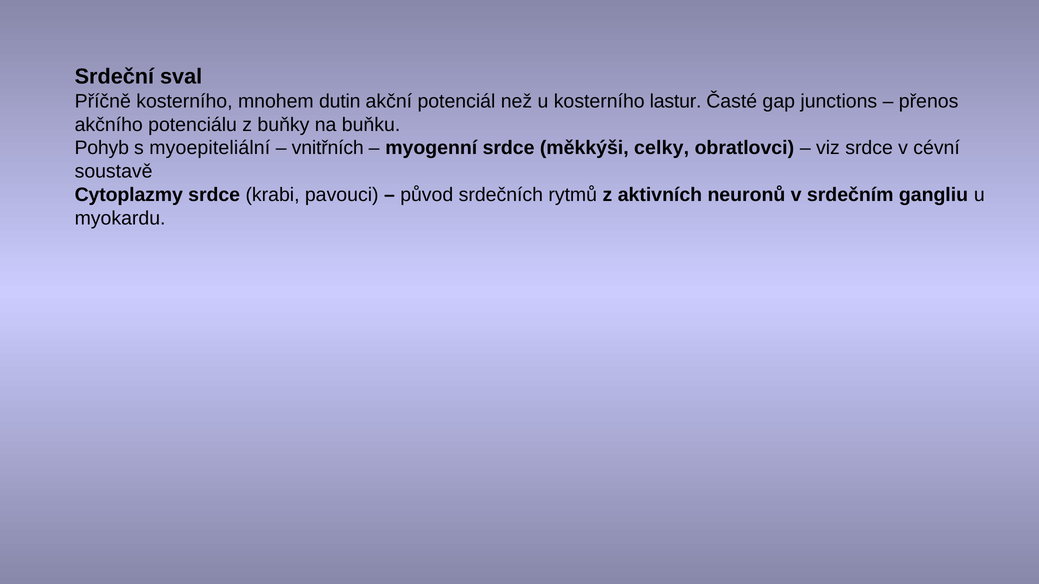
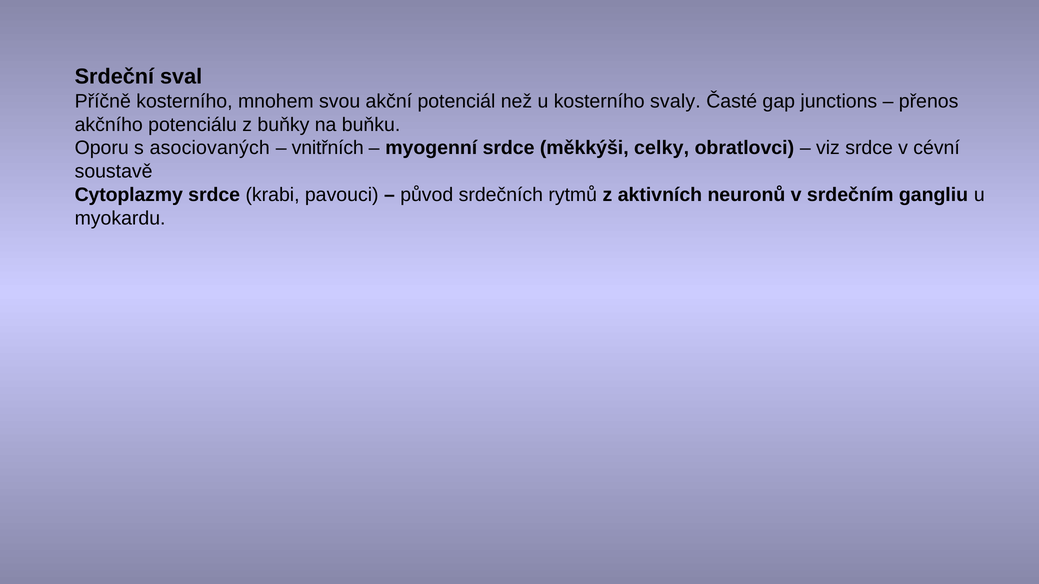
dutin: dutin -> svou
lastur: lastur -> svaly
Pohyb: Pohyb -> Oporu
myoepiteliální: myoepiteliální -> asociovaných
